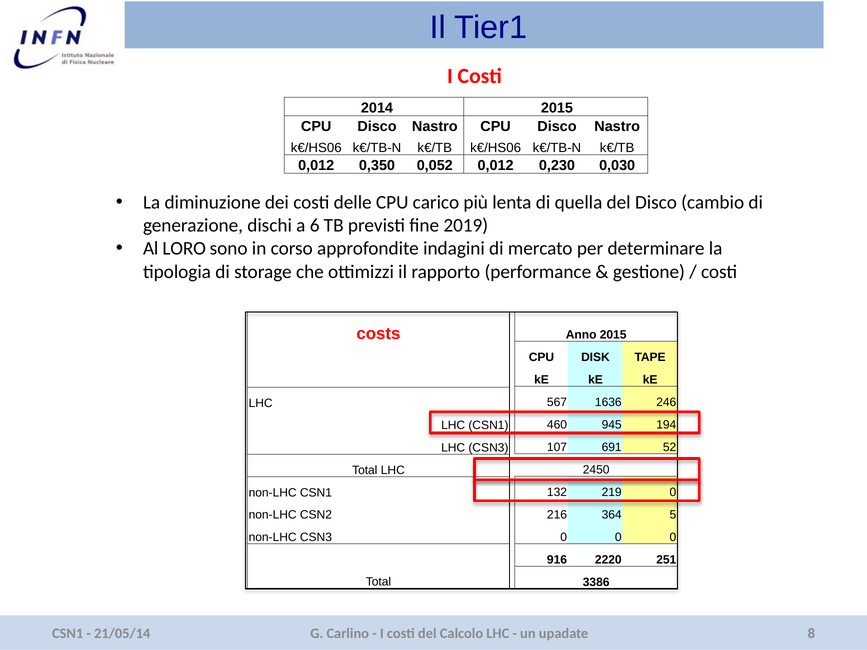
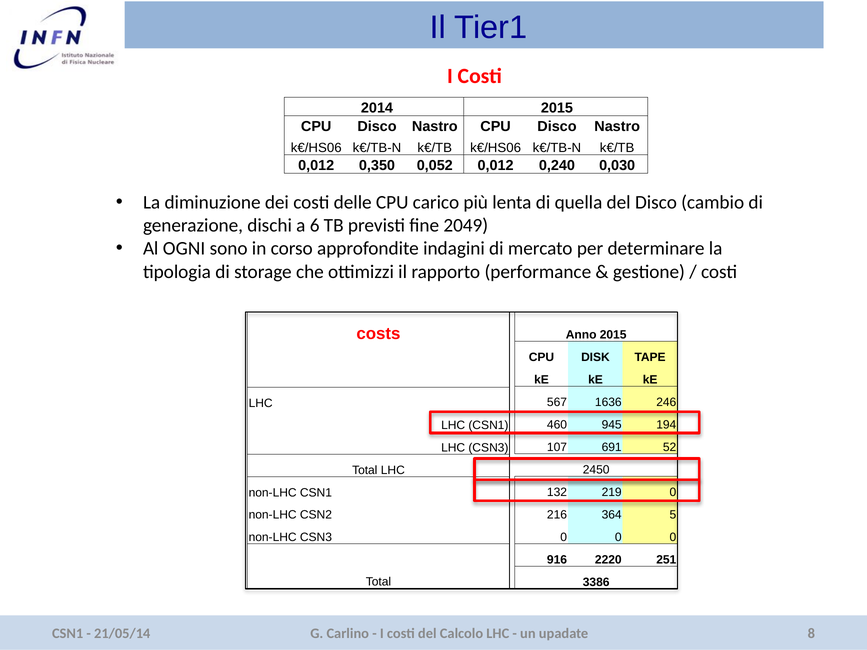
0,230: 0,230 -> 0,240
2019: 2019 -> 2049
LORO: LORO -> OGNI
